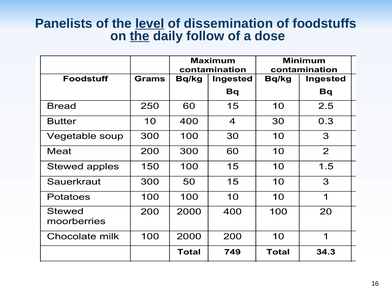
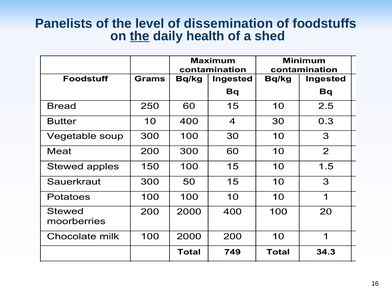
level underline: present -> none
follow: follow -> health
dose: dose -> shed
